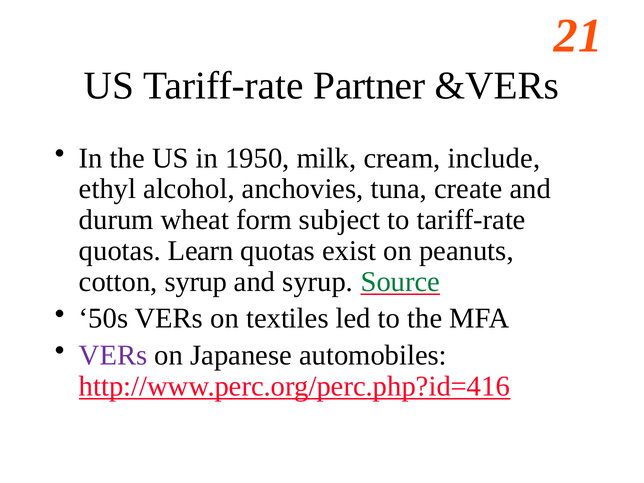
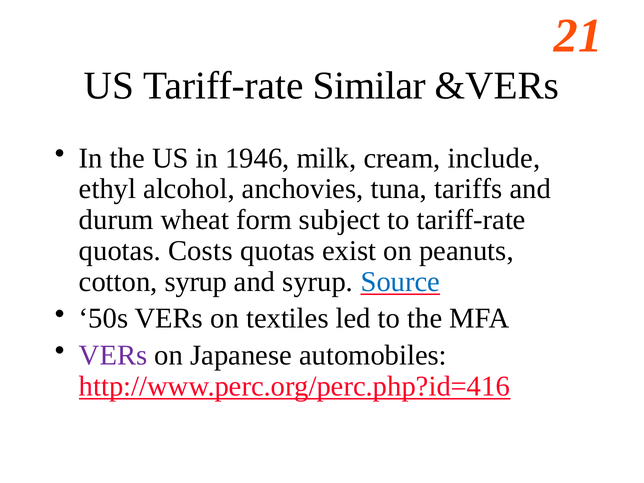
Partner: Partner -> Similar
1950: 1950 -> 1946
create: create -> tariffs
Learn: Learn -> Costs
Source colour: green -> blue
